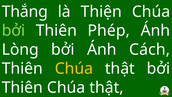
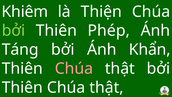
Thắng: Thắng -> Khiêm
Lòng: Lòng -> Táng
Cách: Cách -> Khẩn
Chúa at (74, 68) colour: yellow -> pink
